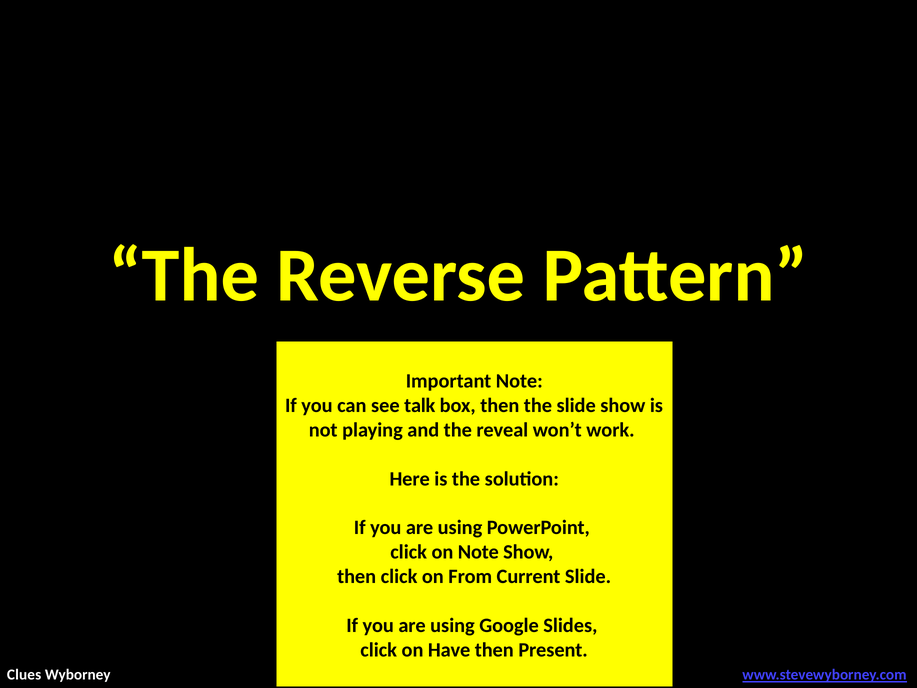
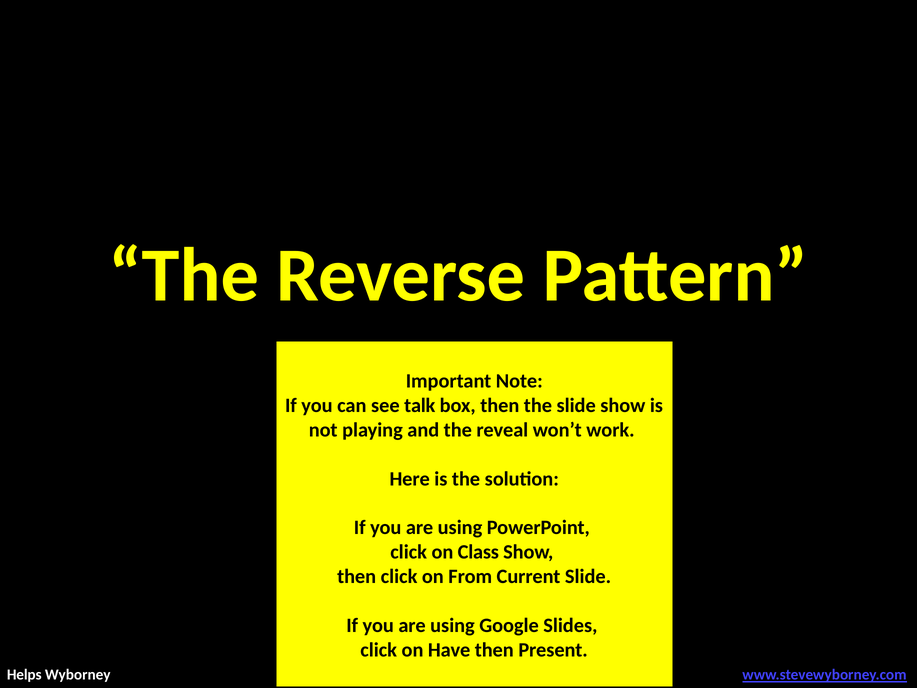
on Note: Note -> Class
Clues: Clues -> Helps
